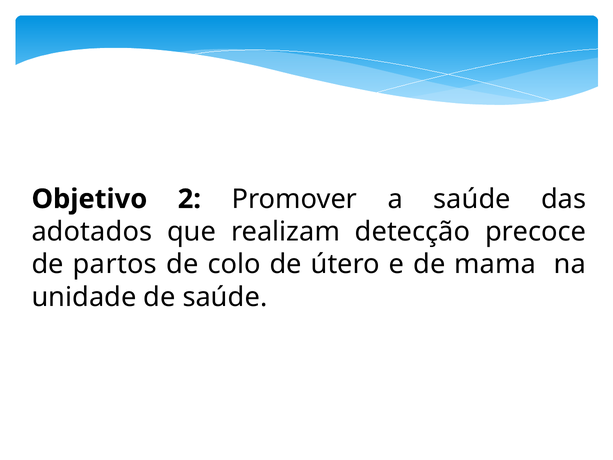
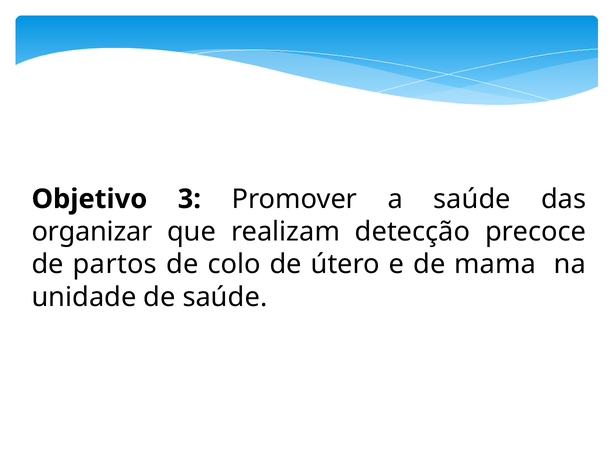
2: 2 -> 3
adotados: adotados -> organizar
